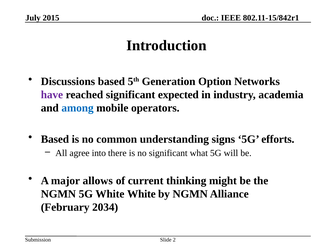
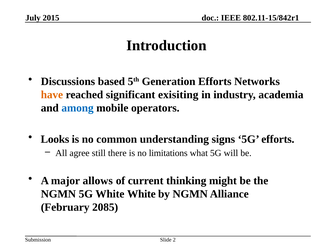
Generation Option: Option -> Efforts
have colour: purple -> orange
expected: expected -> exisiting
Based at (55, 139): Based -> Looks
into: into -> still
no significant: significant -> limitations
2034: 2034 -> 2085
